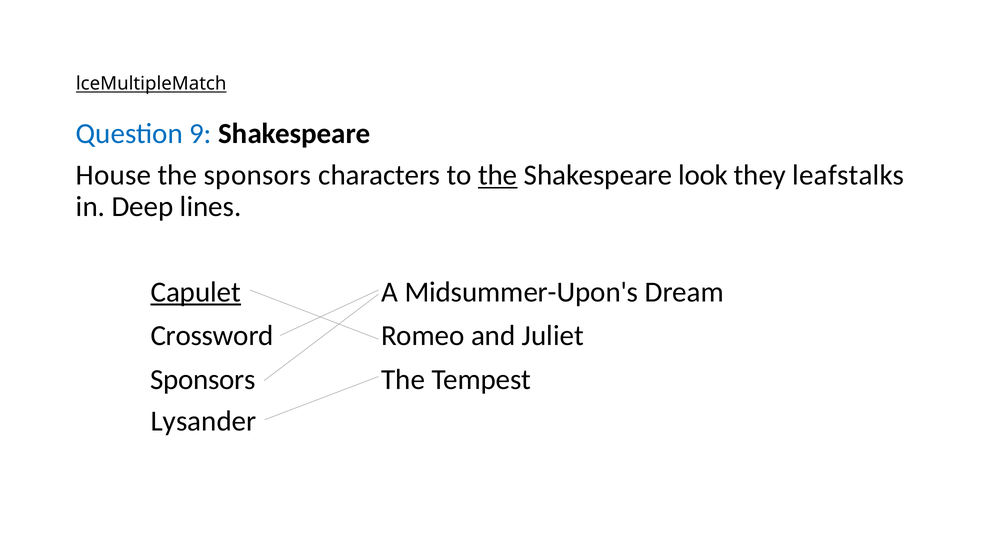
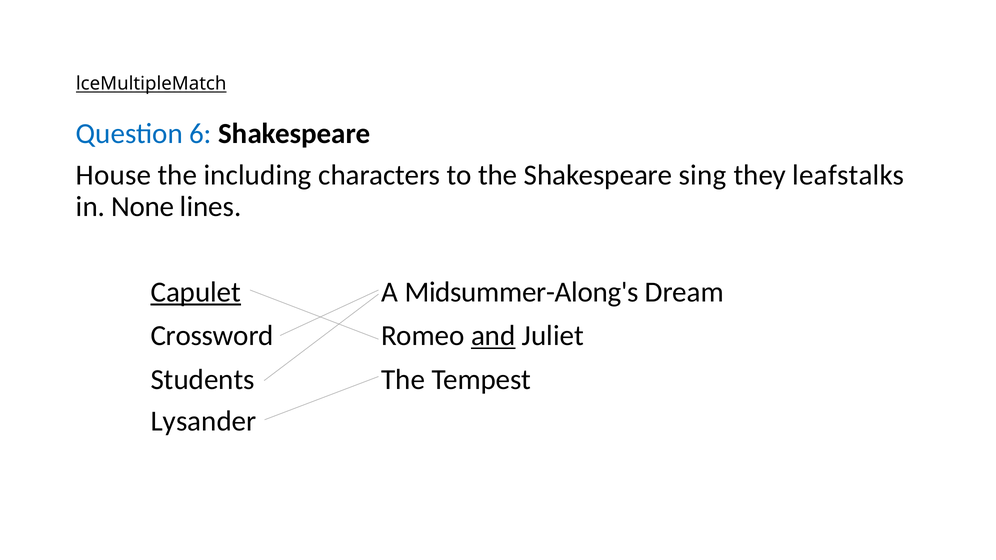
9: 9 -> 6
the sponsors: sponsors -> including
the at (498, 175) underline: present -> none
look: look -> sing
Deep: Deep -> None
Midsummer-Upon's: Midsummer-Upon's -> Midsummer-Along's
and underline: none -> present
Sponsors at (203, 380): Sponsors -> Students
